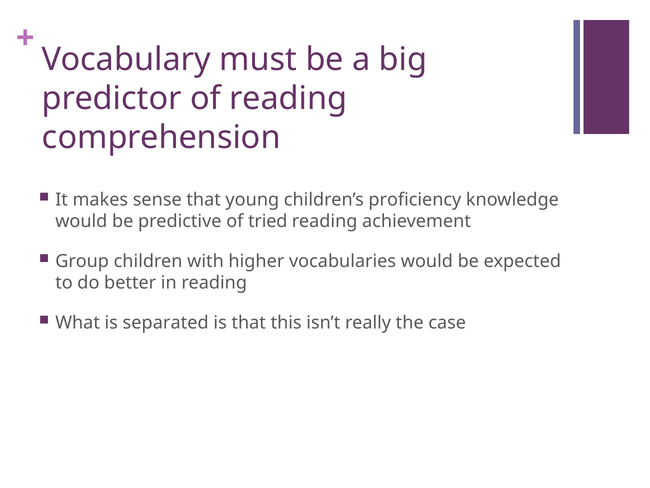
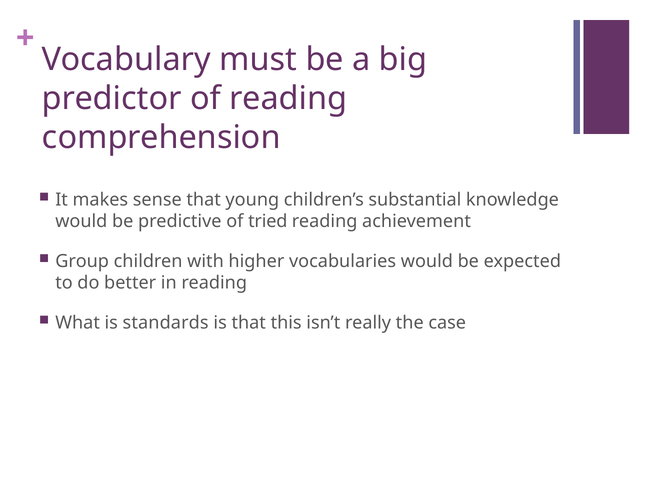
proficiency: proficiency -> substantial
separated: separated -> standards
